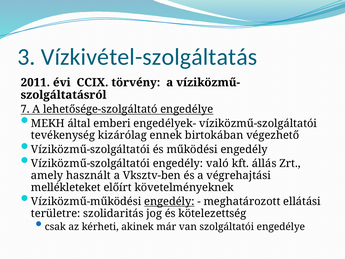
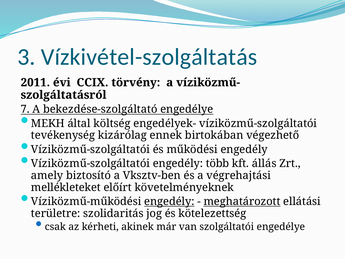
lehetősége-szolgáltató: lehetősége-szolgáltató -> bekezdése-szolgáltató
emberi: emberi -> költség
való: való -> több
használt: használt -> biztosító
meghatározott underline: none -> present
